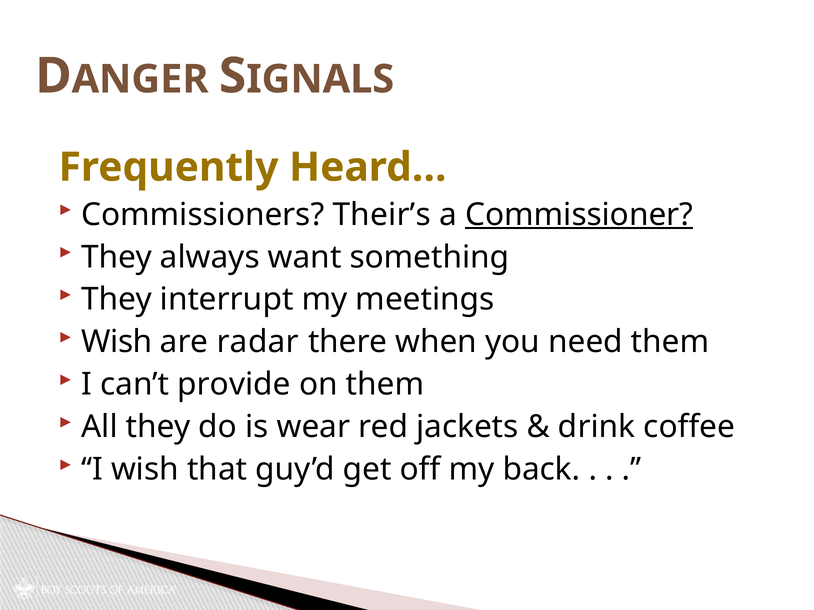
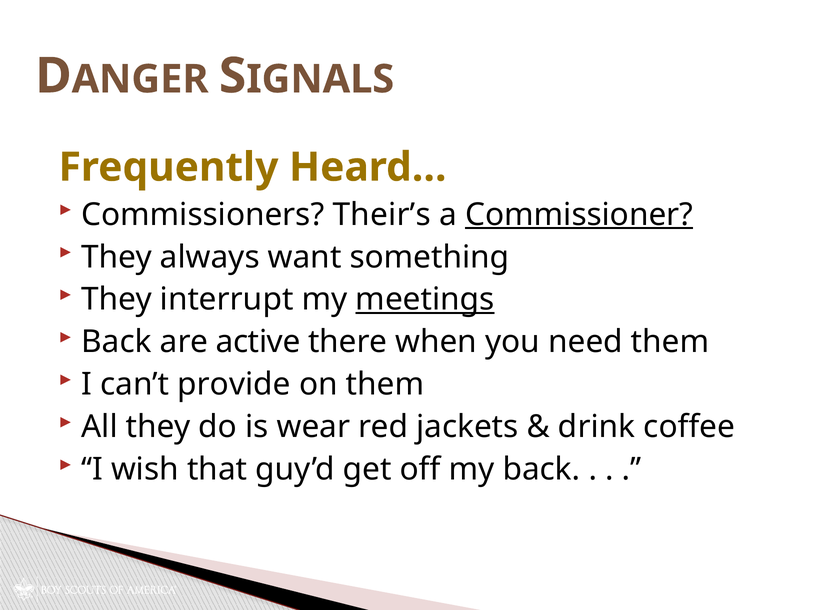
meetings underline: none -> present
Wish at (117, 342): Wish -> Back
radar: radar -> active
